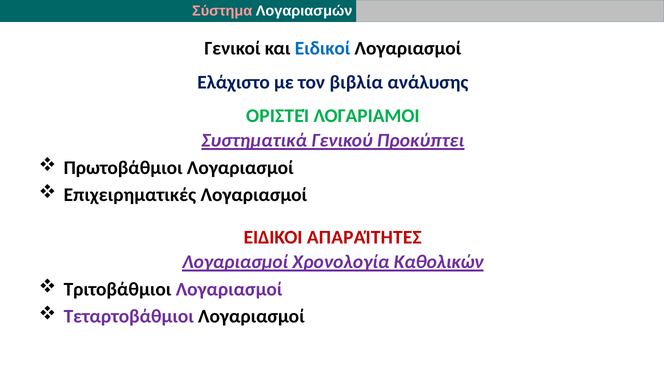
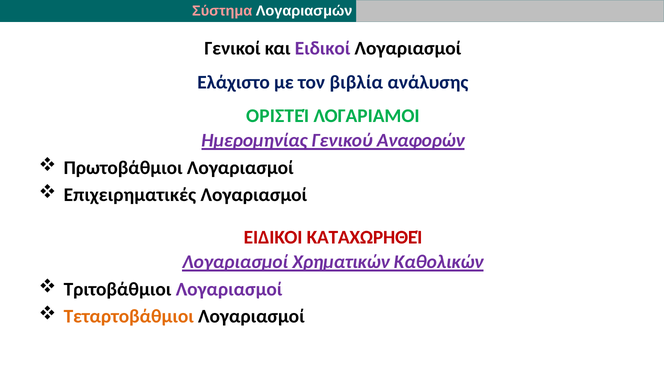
Ειδικοί colour: blue -> purple
Συστηματικά: Συστηματικά -> Ημερομηνίας
Προκύπτει: Προκύπτει -> Αναφορών
ΑΠΑΡΑΊΤΗΤΕΣ: ΑΠΑΡΑΊΤΗΤΕΣ -> ΚΑΤΑΧΩΡΗΘΕΊ
Χρονολογία: Χρονολογία -> Χρηματικών
Τεταρτοβάθμιοι colour: purple -> orange
